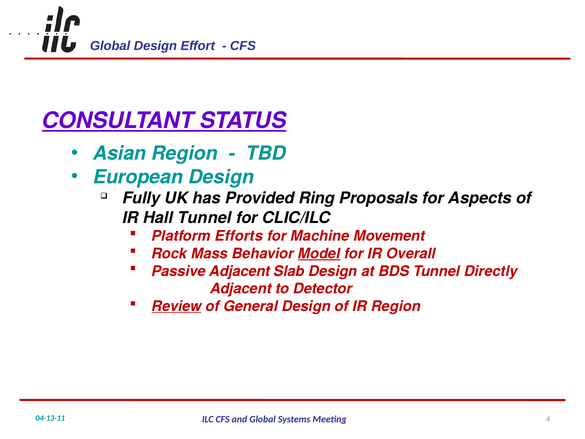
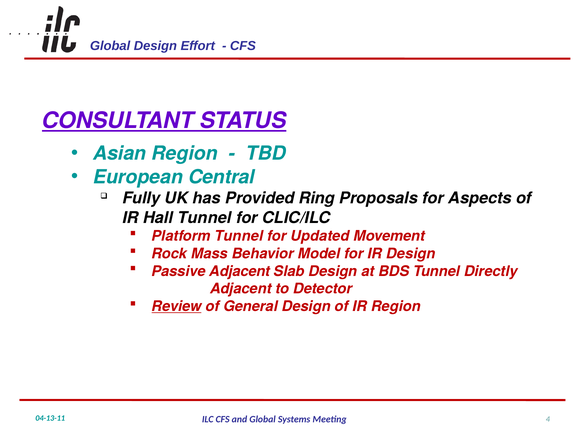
European Design: Design -> Central
Platform Efforts: Efforts -> Tunnel
Machine: Machine -> Updated
Model underline: present -> none
IR Overall: Overall -> Design
